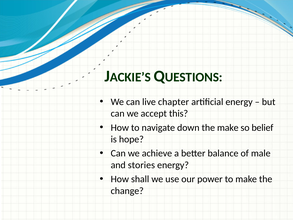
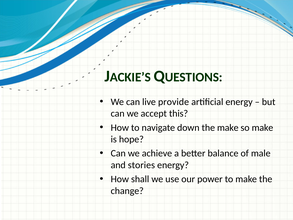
chapter: chapter -> provide
so belief: belief -> make
